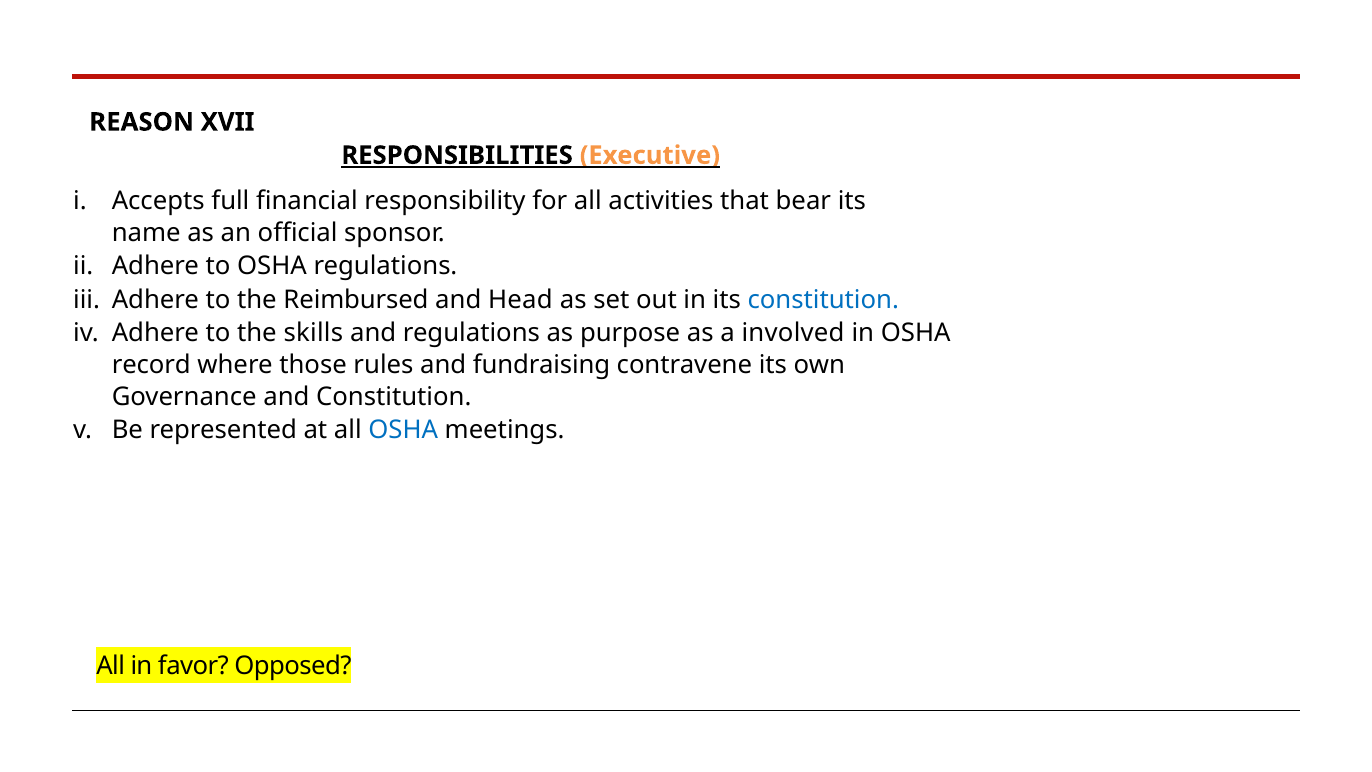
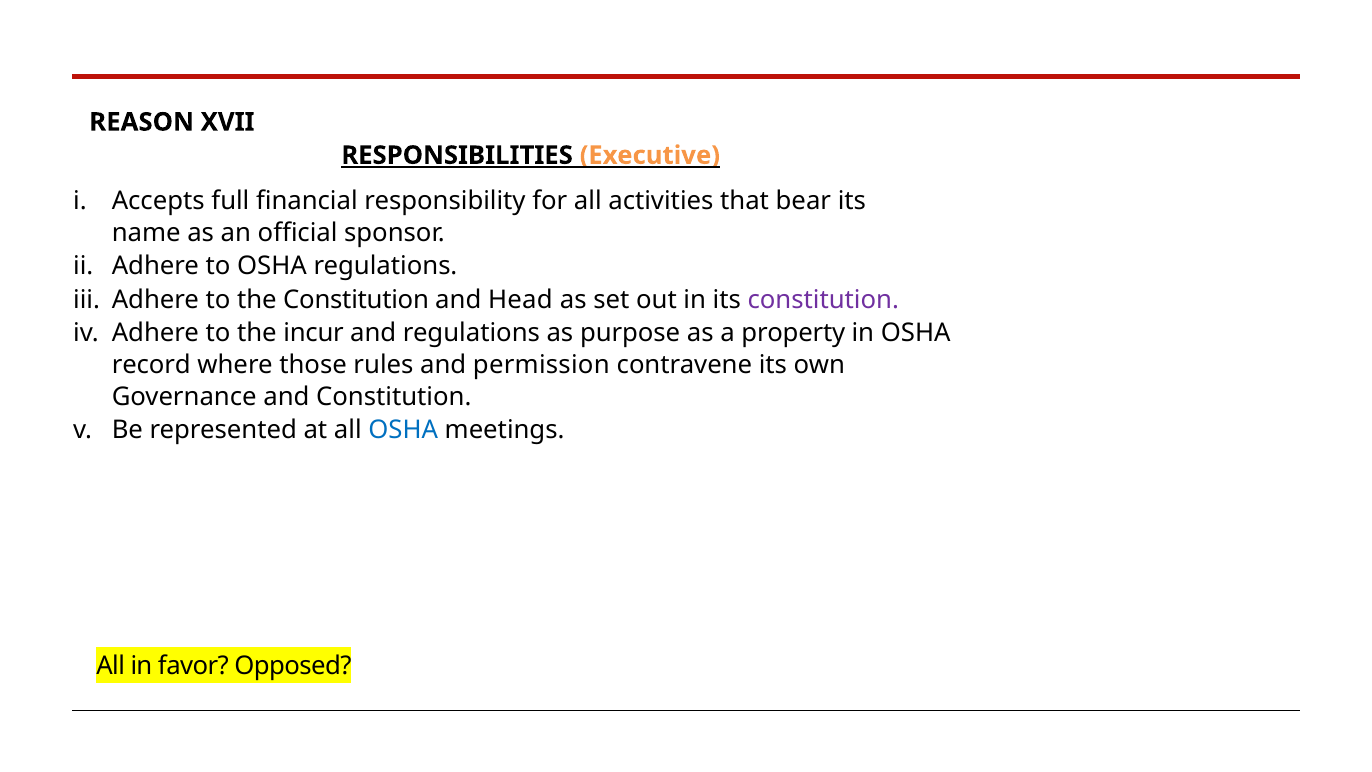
the Reimbursed: Reimbursed -> Constitution
constitution at (823, 300) colour: blue -> purple
skills: skills -> incur
involved: involved -> property
fundraising: fundraising -> permission
